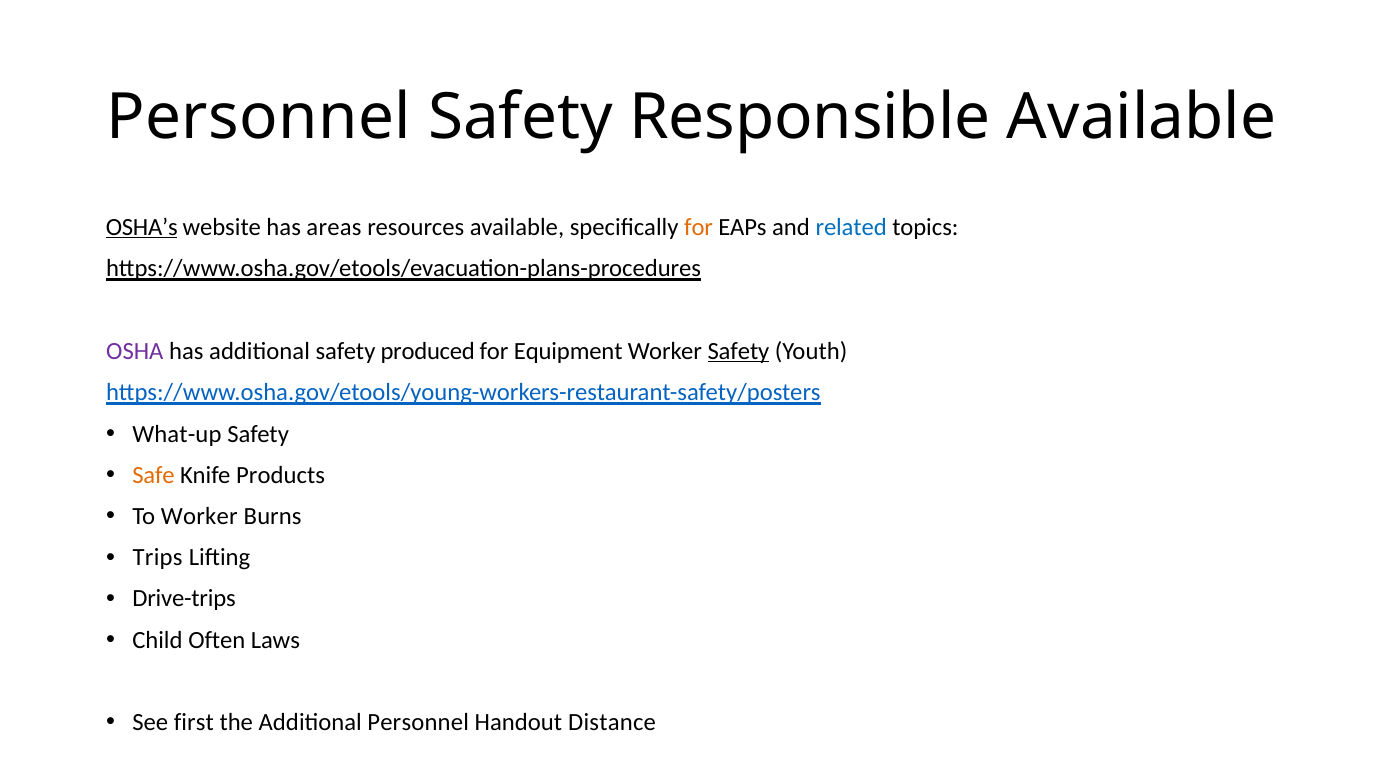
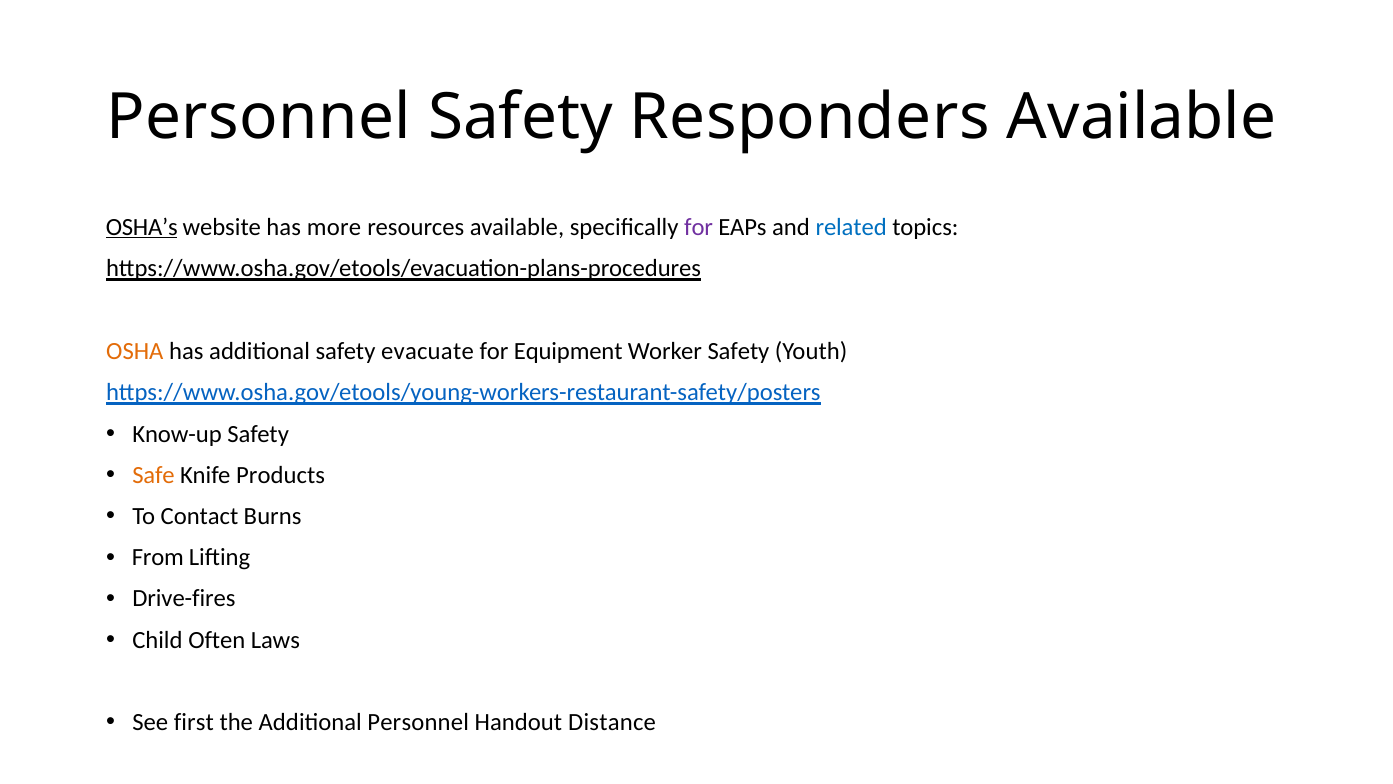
Responsible: Responsible -> Responders
areas: areas -> more
for at (699, 227) colour: orange -> purple
OSHA colour: purple -> orange
produced: produced -> evacuate
Safety at (738, 351) underline: present -> none
What-up: What-up -> Know-up
To Worker: Worker -> Contact
Trips: Trips -> From
Drive-trips: Drive-trips -> Drive-fires
